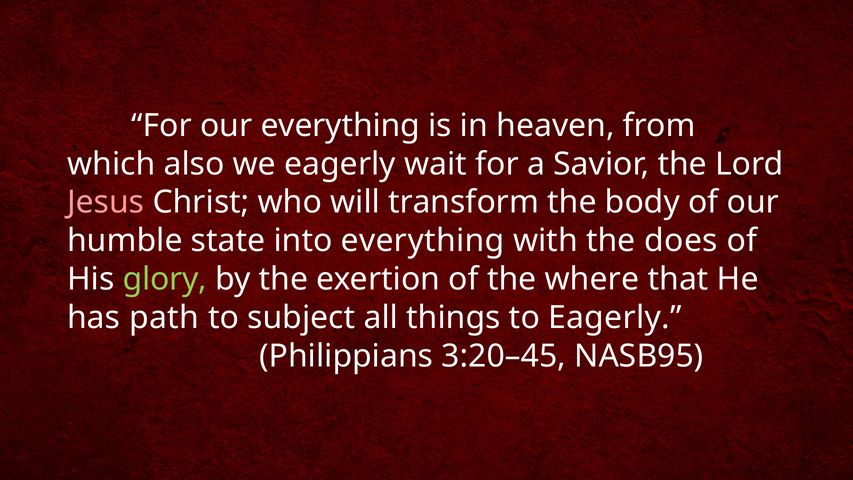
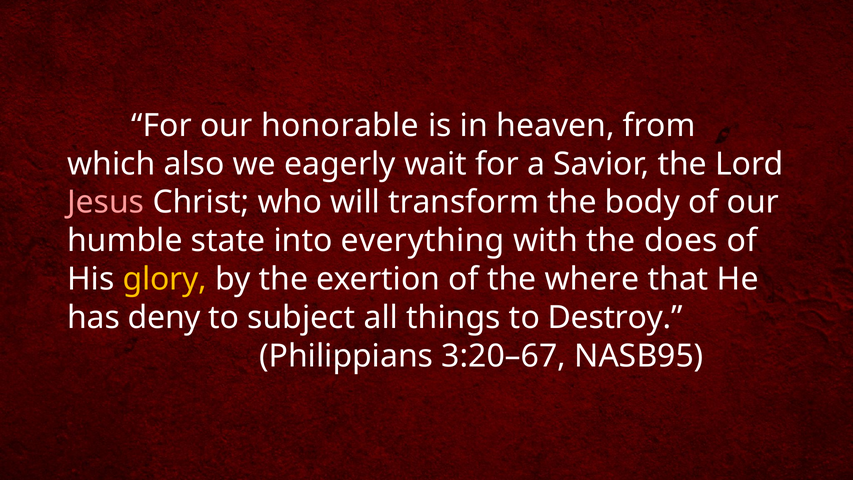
our everything: everything -> honorable
glory colour: light green -> yellow
path: path -> deny
to Eagerly: Eagerly -> Destroy
3:20–45: 3:20–45 -> 3:20–67
